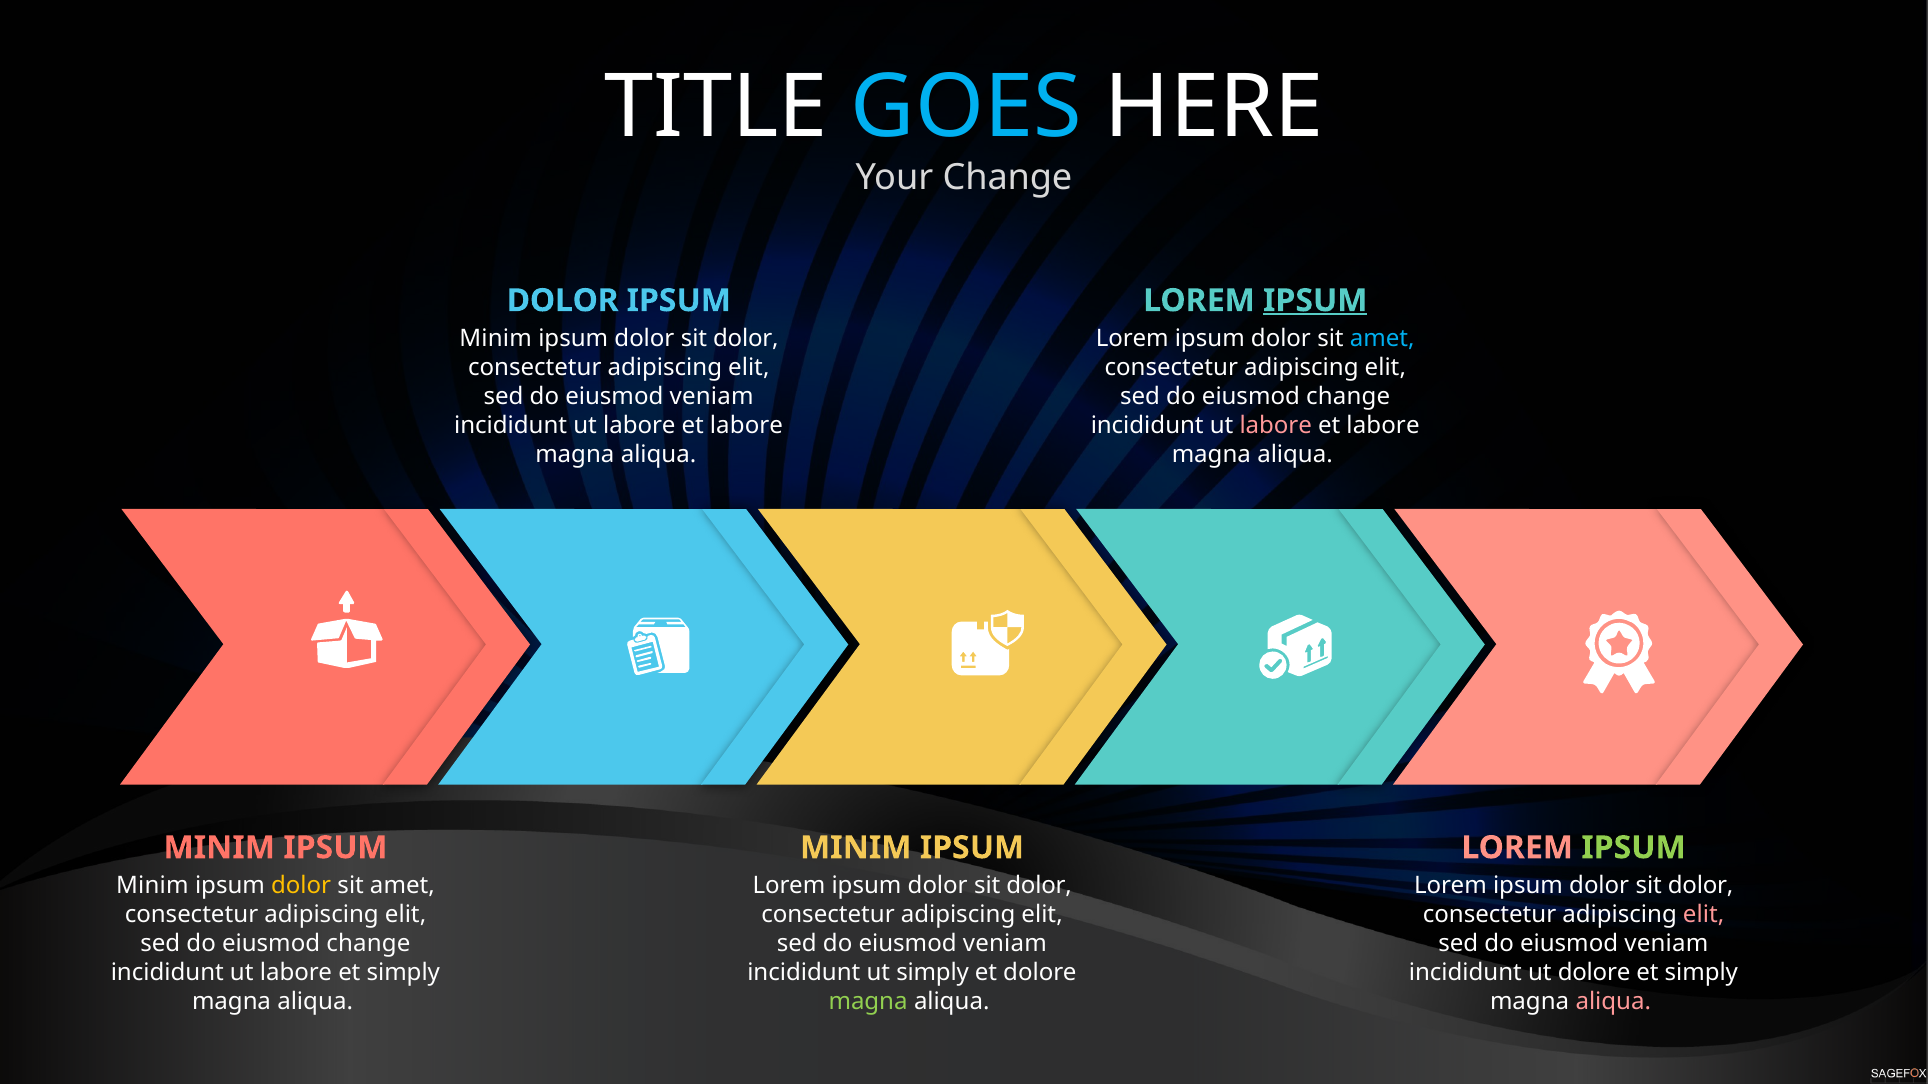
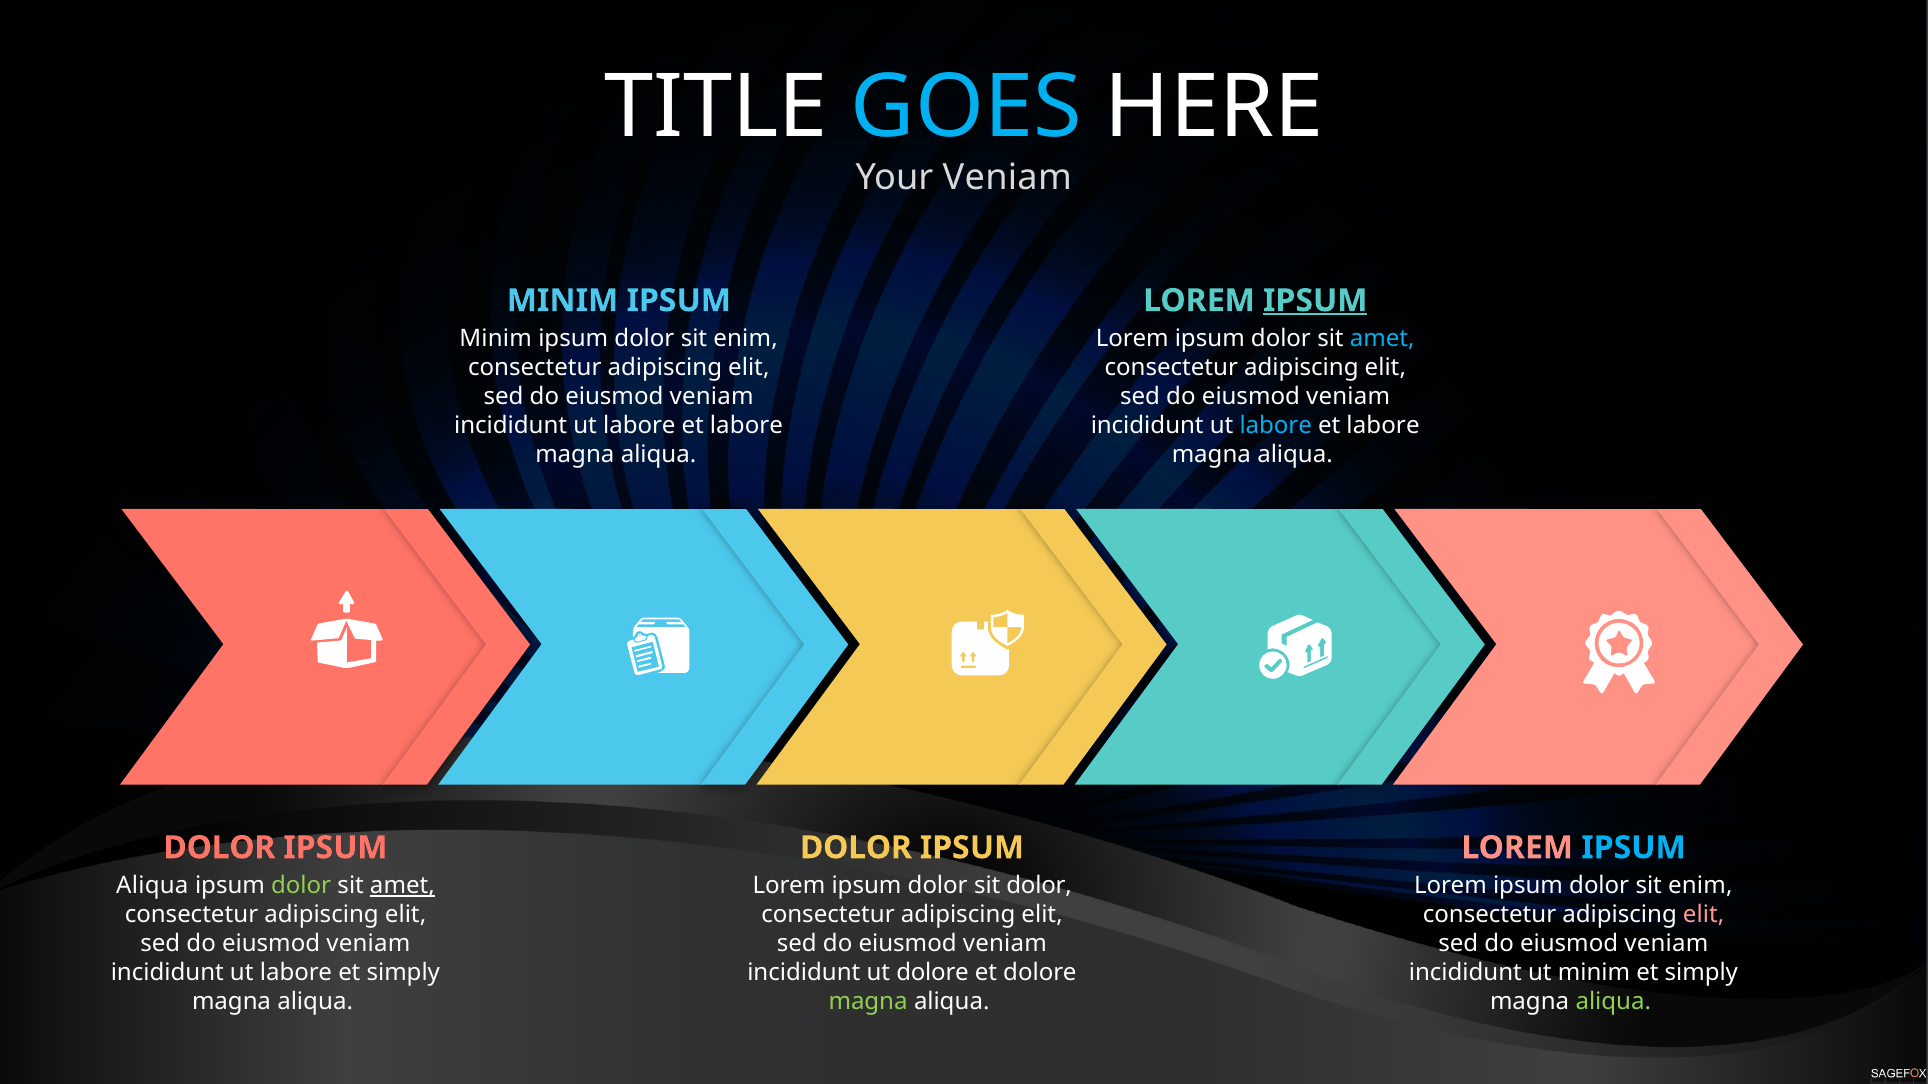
Your Change: Change -> Veniam
DOLOR at (563, 301): DOLOR -> MINIM
dolor at (746, 339): dolor -> enim
change at (1348, 397): change -> veniam
labore at (1276, 426) colour: pink -> light blue
MINIM at (219, 848): MINIM -> DOLOR
MINIM at (856, 848): MINIM -> DOLOR
IPSUM at (1633, 848) colour: light green -> light blue
Minim at (152, 886): Minim -> Aliqua
dolor at (301, 886) colour: yellow -> light green
amet at (402, 886) underline: none -> present
dolor at (1701, 886): dolor -> enim
change at (368, 944): change -> veniam
ut simply: simply -> dolore
ut dolore: dolore -> minim
aliqua at (1613, 1002) colour: pink -> light green
